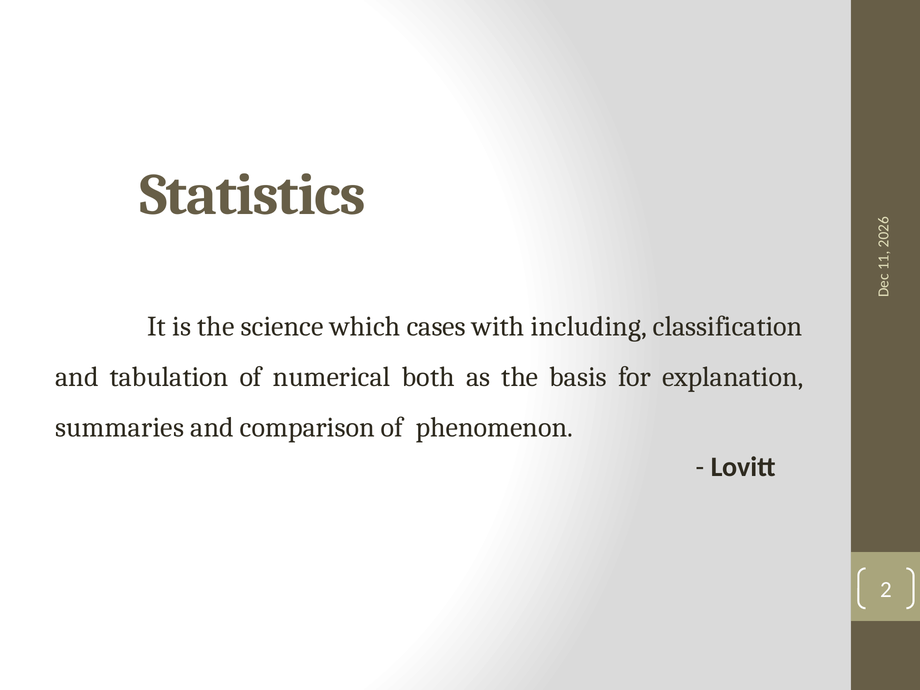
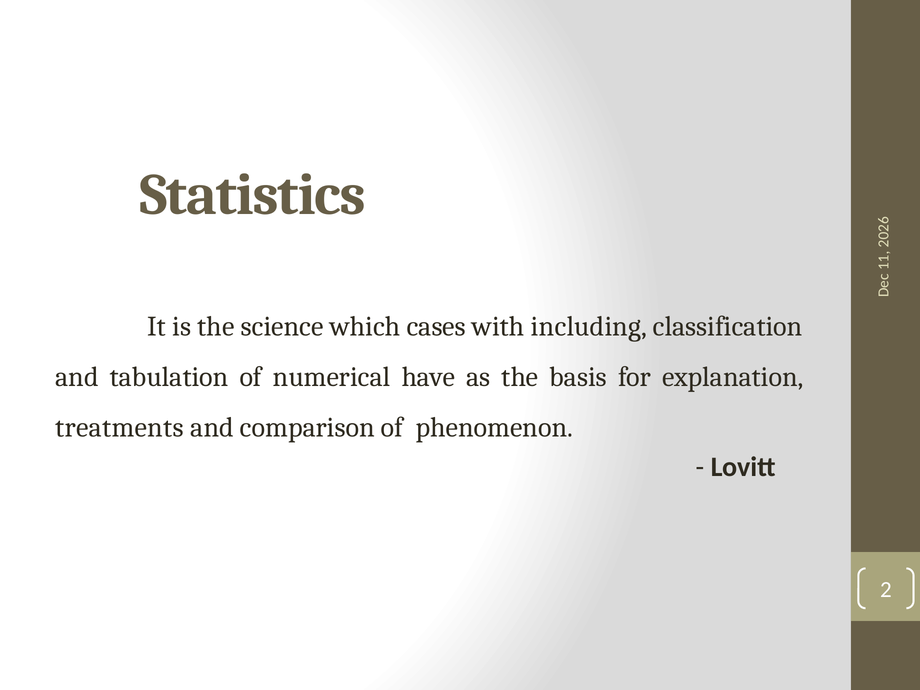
both: both -> have
summaries: summaries -> treatments
